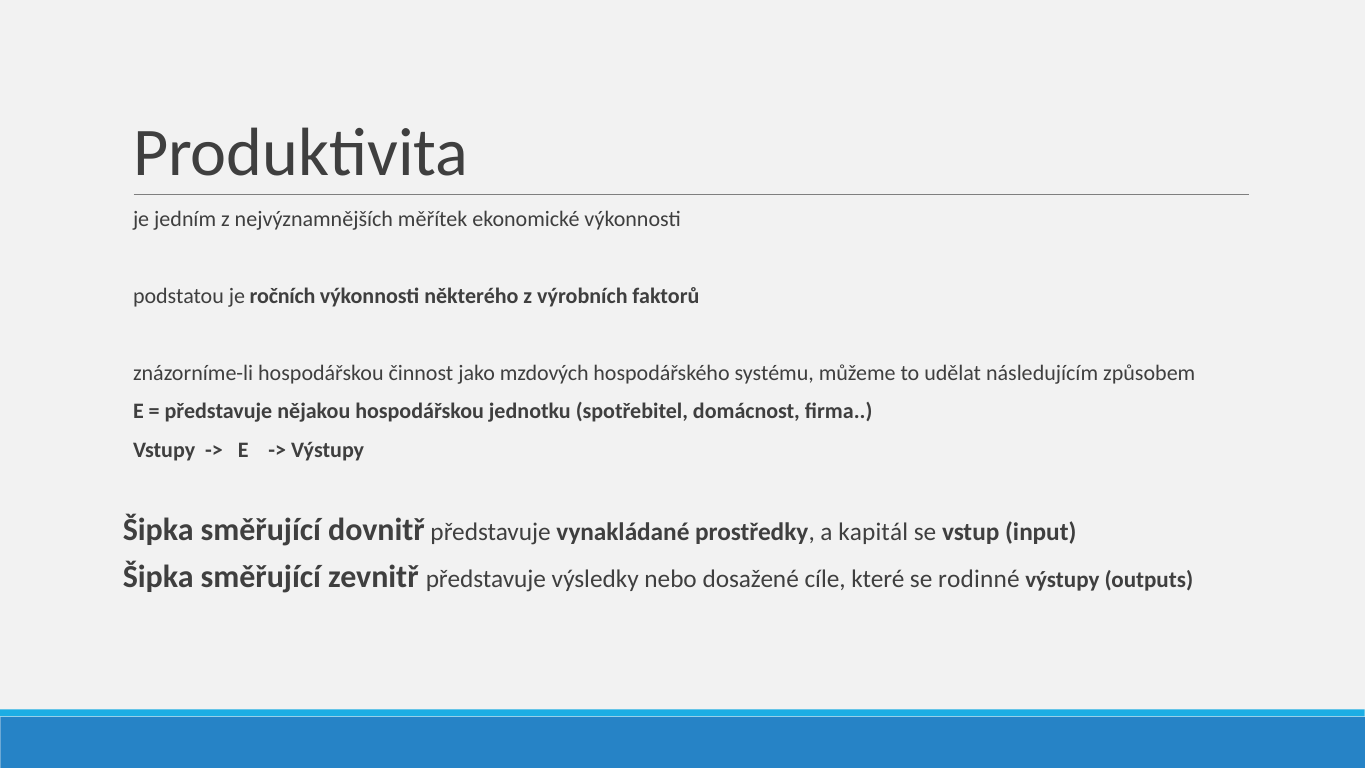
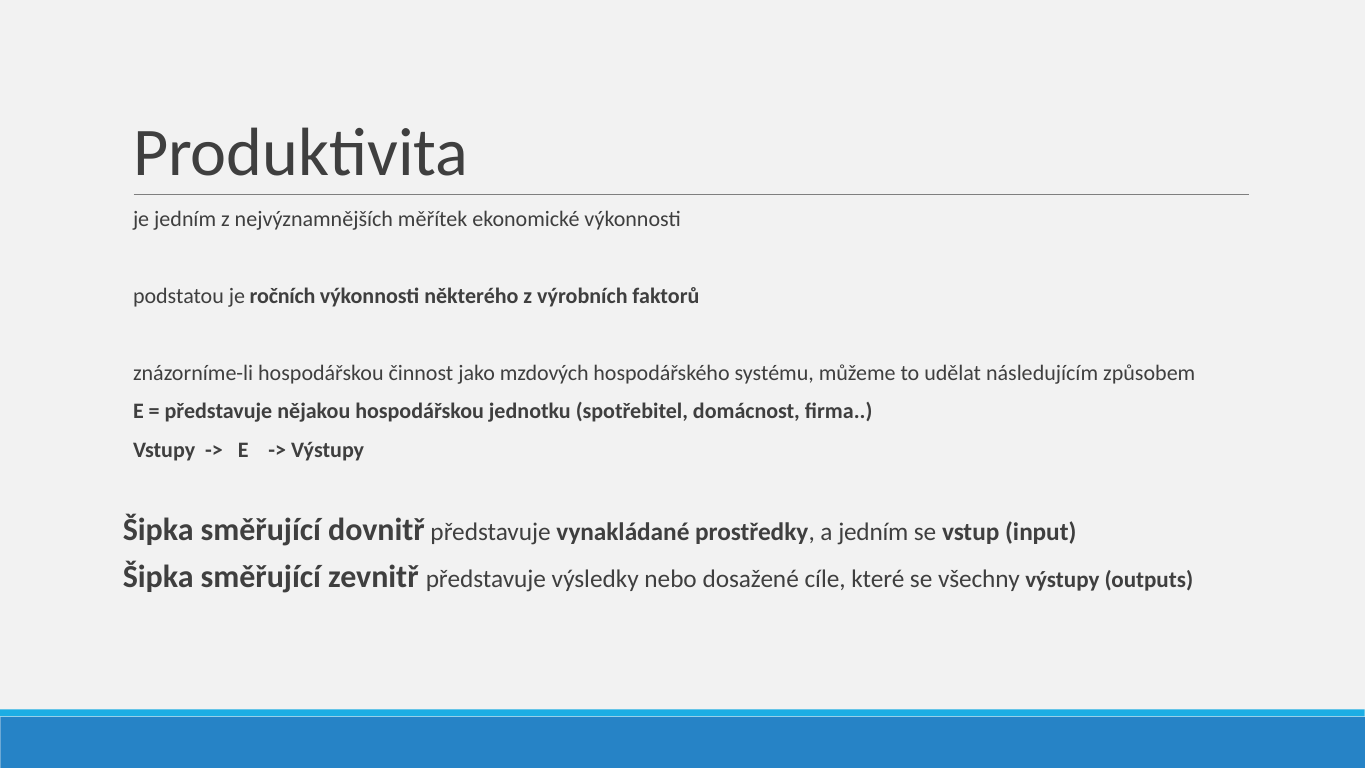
a kapitál: kapitál -> jedním
rodinné: rodinné -> všechny
